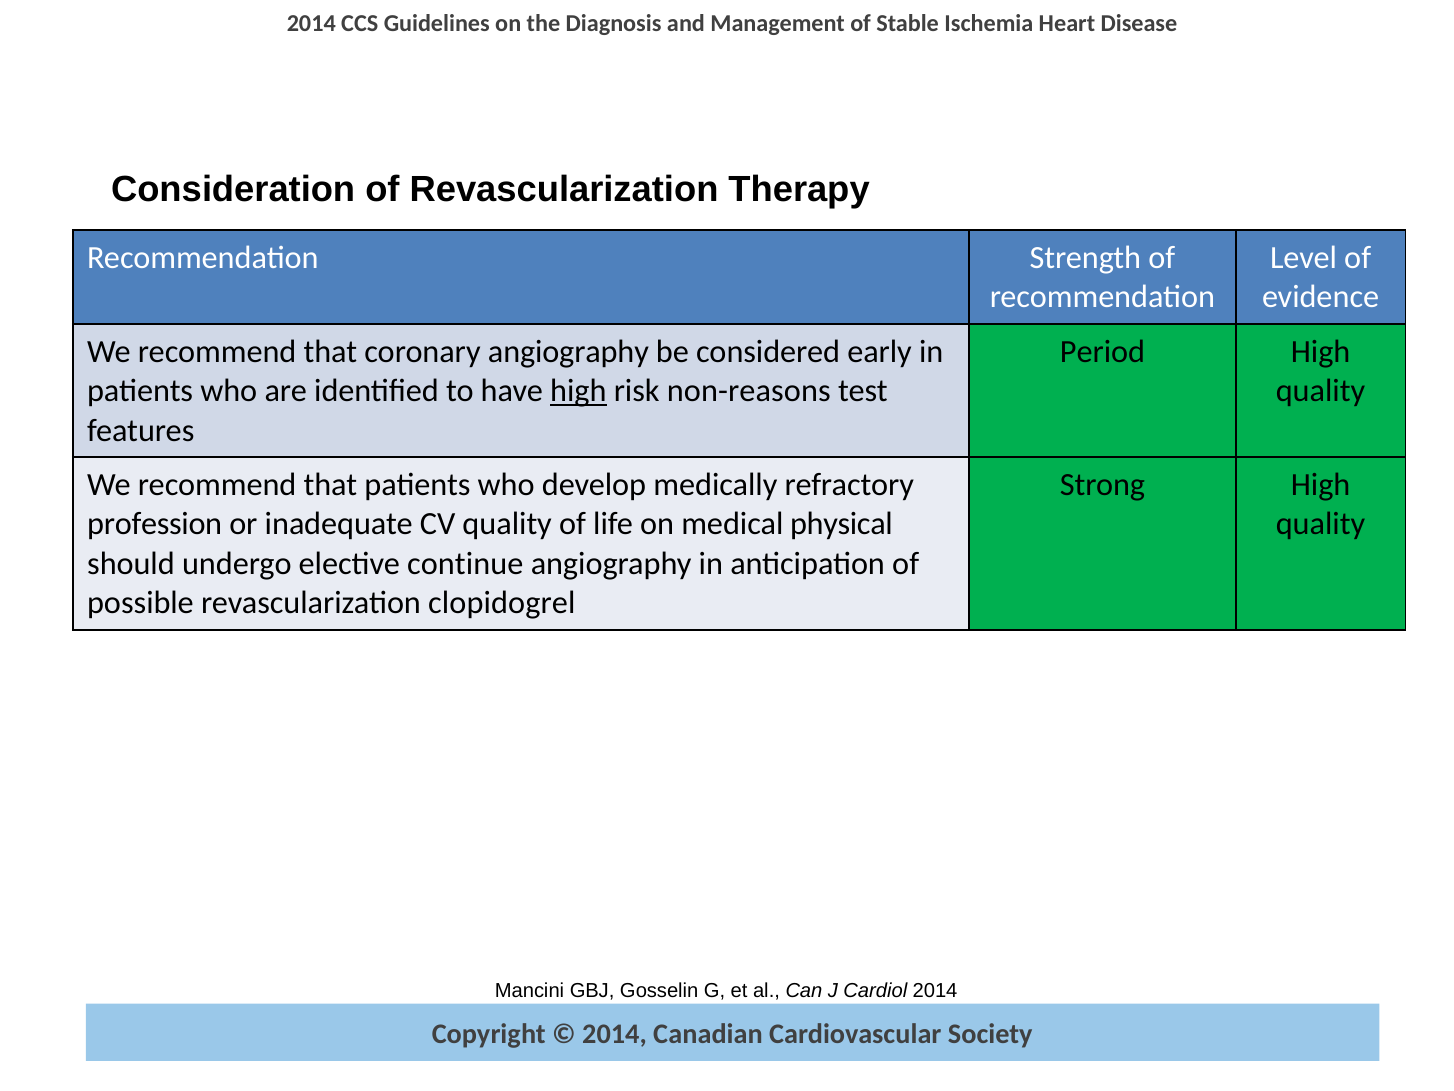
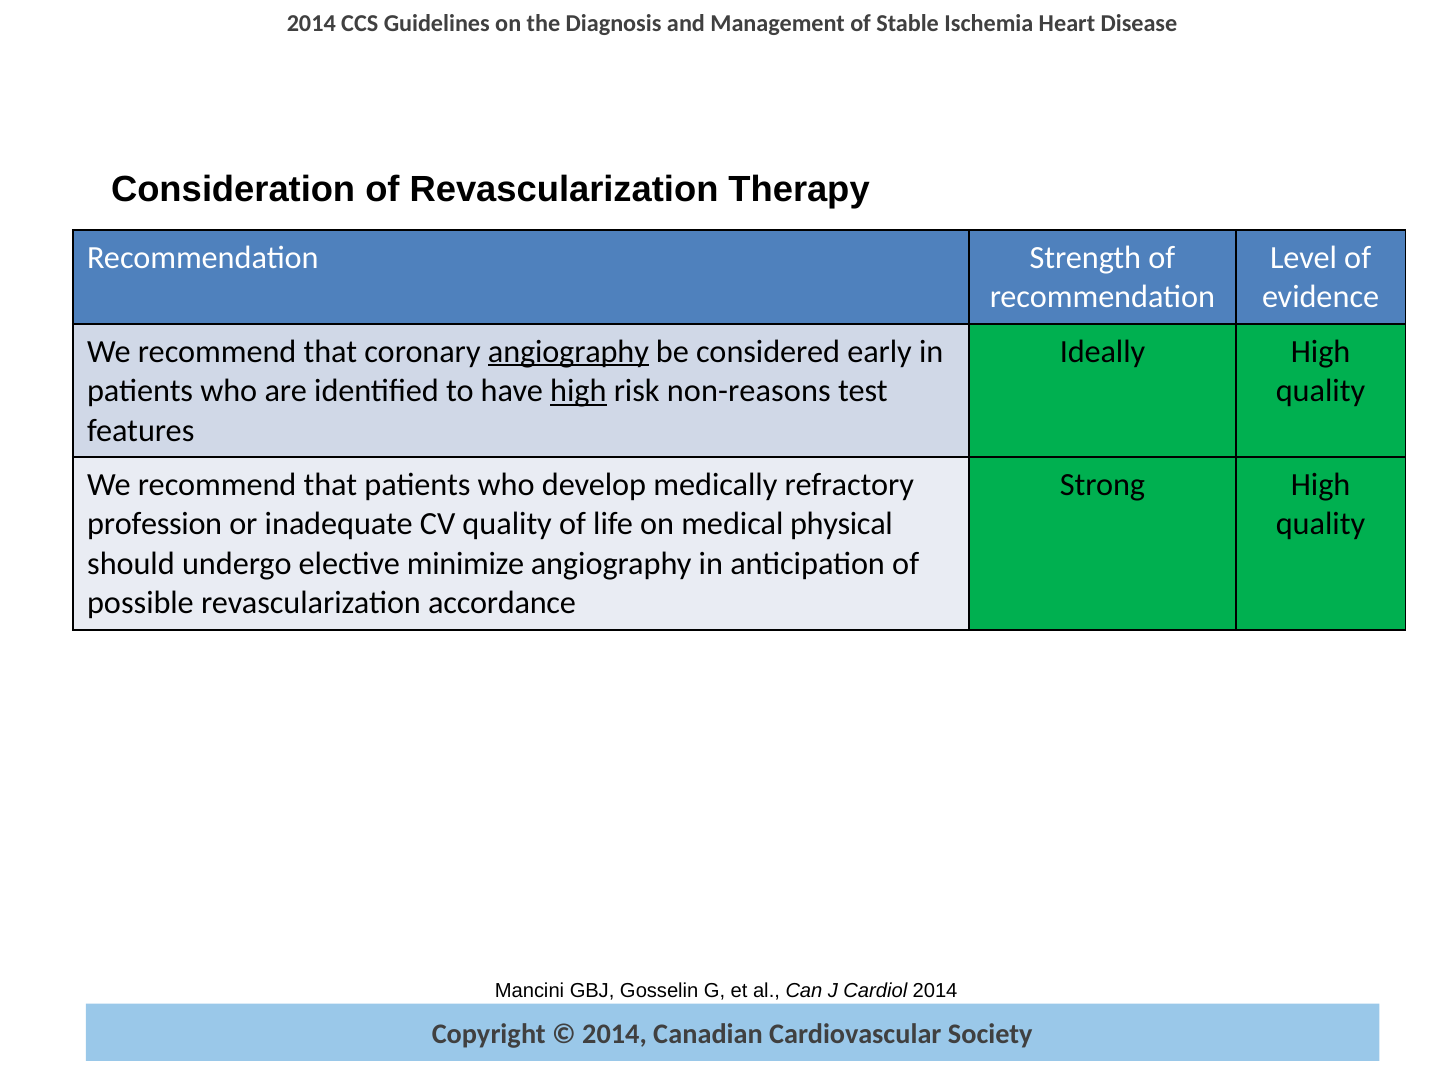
angiography at (568, 351) underline: none -> present
Period: Period -> Ideally
continue: continue -> minimize
clopidogrel: clopidogrel -> accordance
